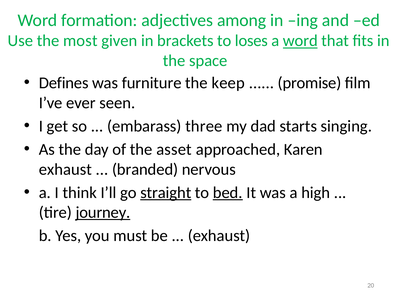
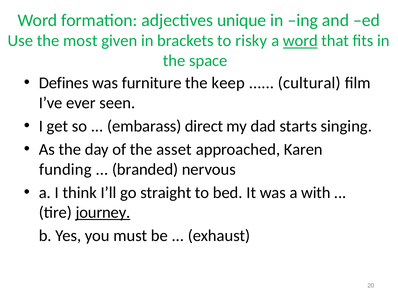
among: among -> unique
loses: loses -> risky
promise: promise -> cultural
three: three -> direct
exhaust at (65, 169): exhaust -> funding
straight underline: present -> none
bed underline: present -> none
high: high -> with
